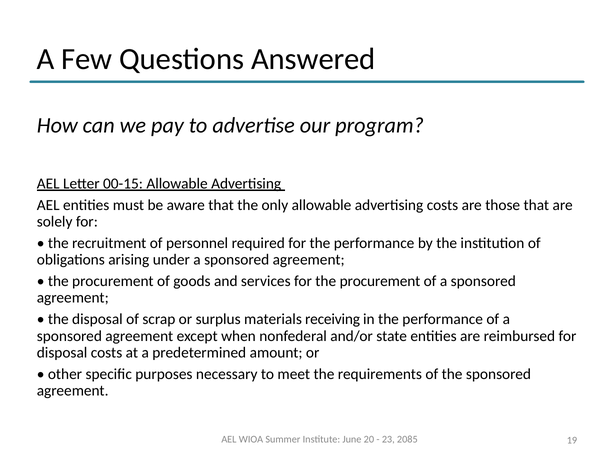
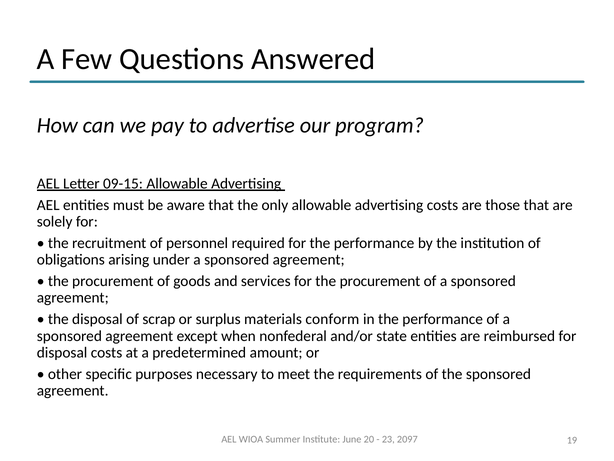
00-15: 00-15 -> 09-15
receiving: receiving -> conform
2085: 2085 -> 2097
